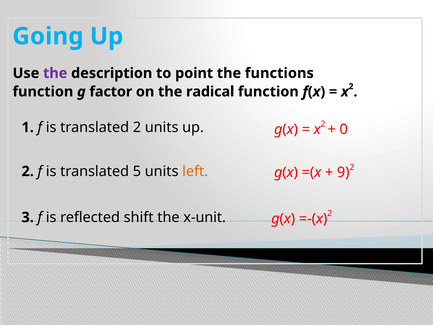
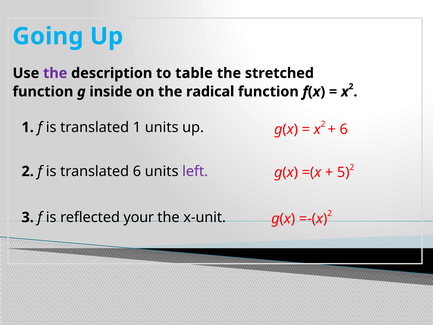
point: point -> table
functions: functions -> stretched
factor: factor -> inside
translated 2: 2 -> 1
0 at (344, 129): 0 -> 6
9: 9 -> 5
translated 5: 5 -> 6
left colour: orange -> purple
shift: shift -> your
